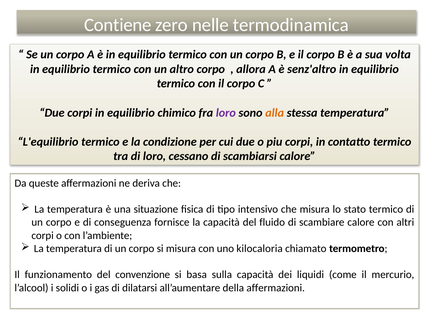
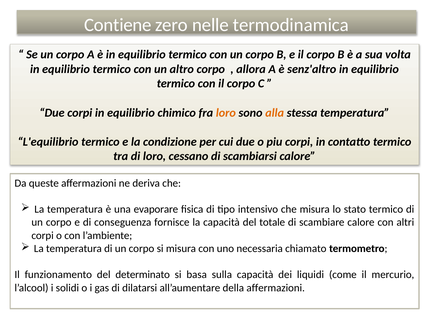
loro at (226, 113) colour: purple -> orange
situazione: situazione -> evaporare
fluido: fluido -> totale
kilocaloria: kilocaloria -> necessaria
convenzione: convenzione -> determinato
